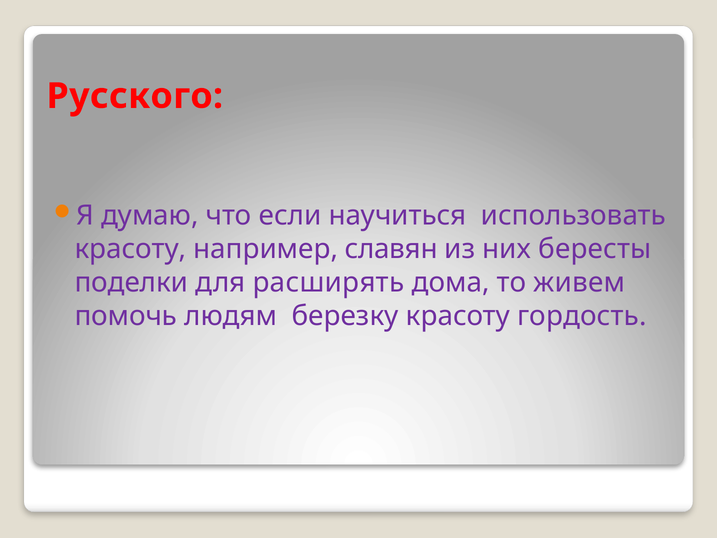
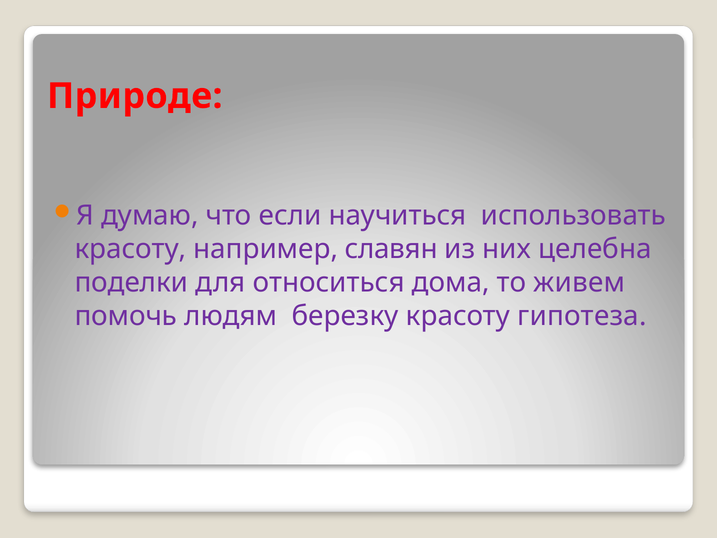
Русского: Русского -> Природе
бересты: бересты -> целебна
расширять: расширять -> относиться
гордость: гордость -> гипотеза
